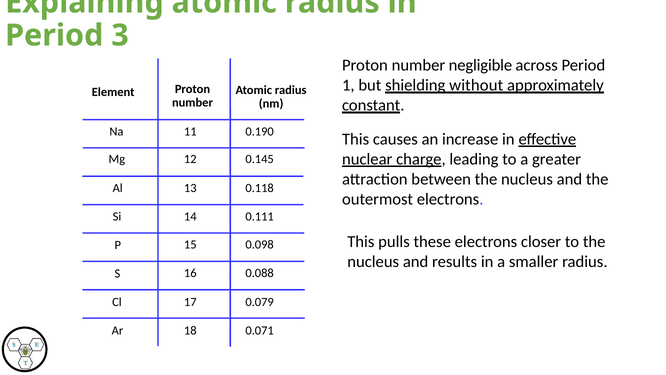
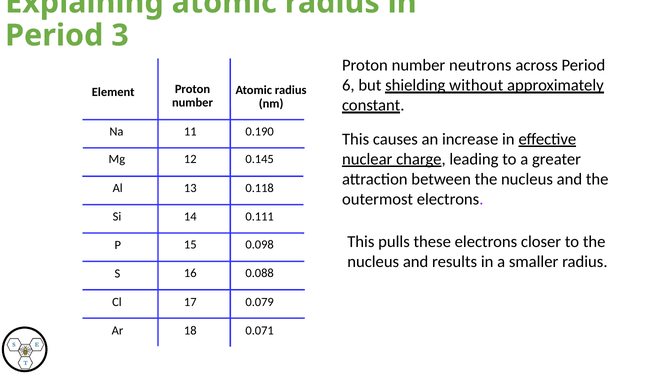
negligible: negligible -> neutrons
1: 1 -> 6
